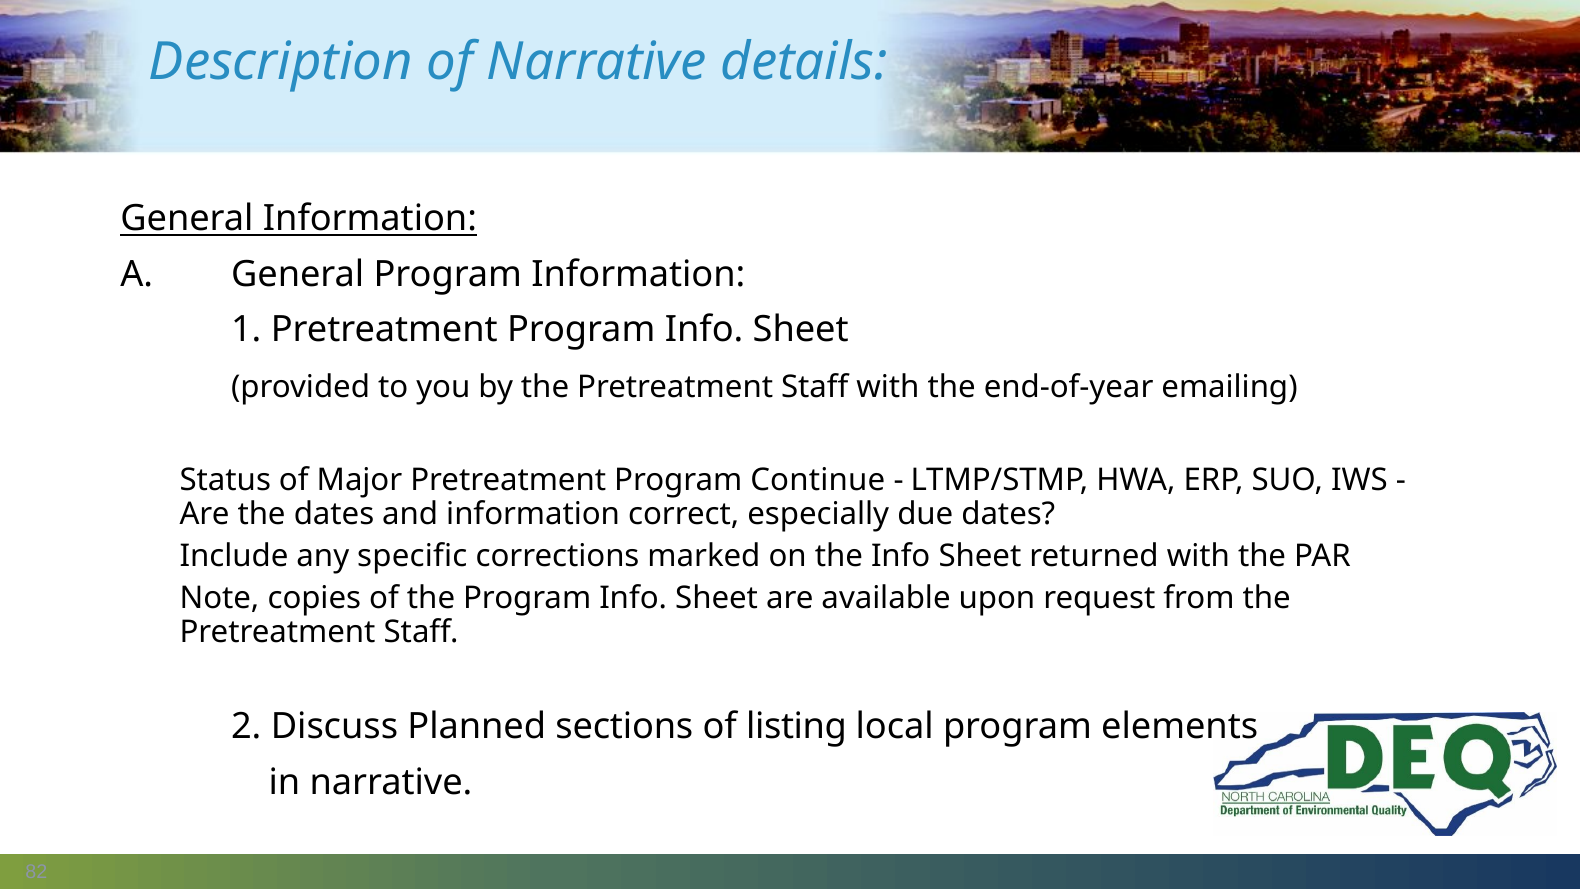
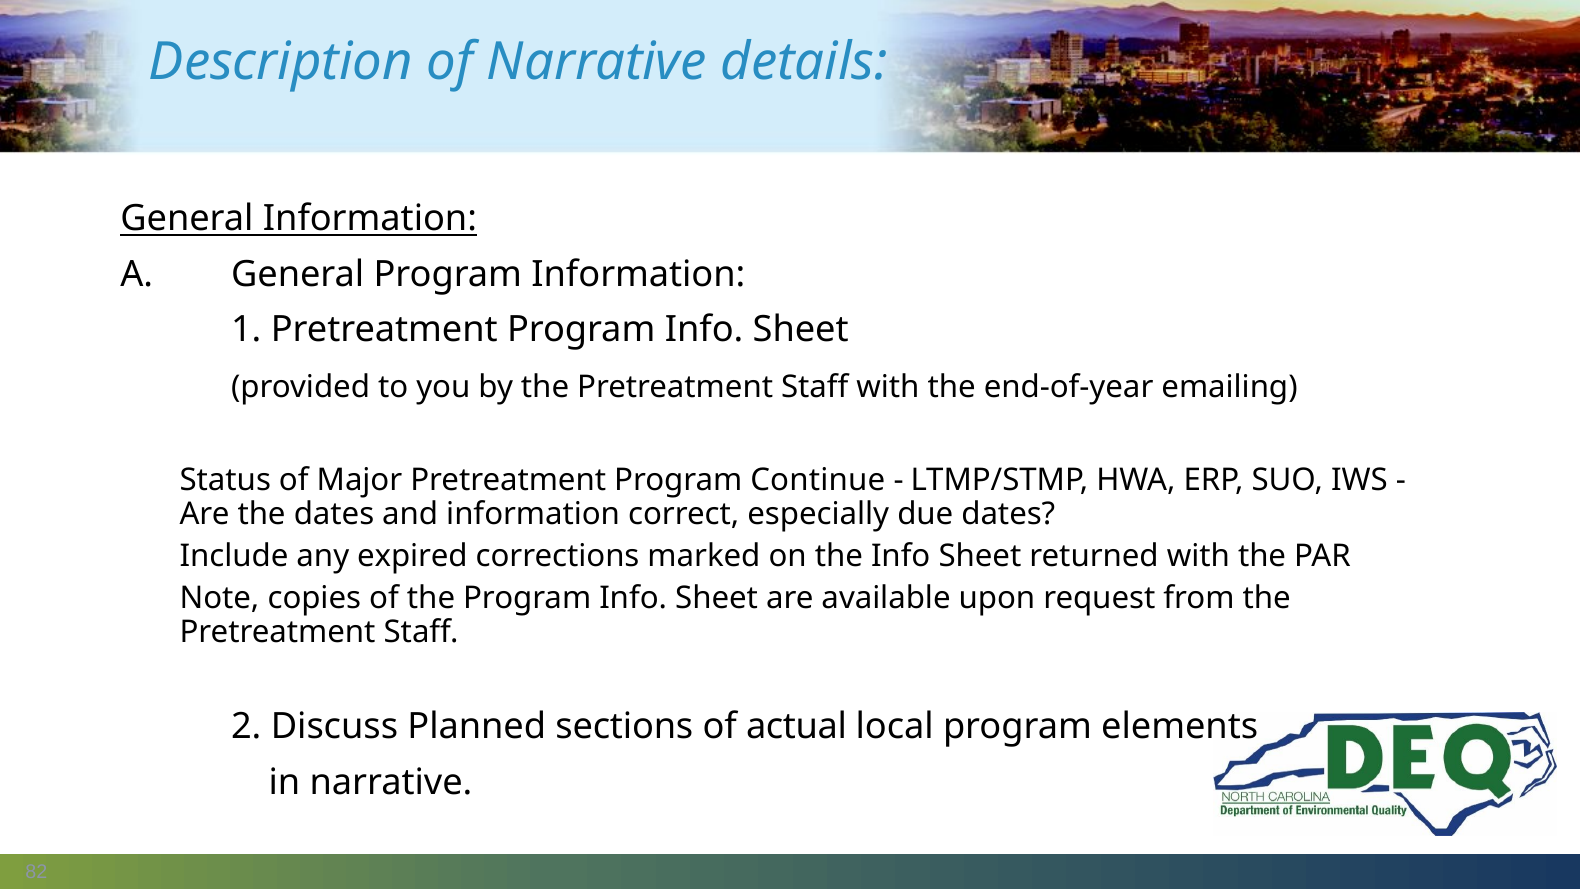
specific: specific -> expired
listing: listing -> actual
